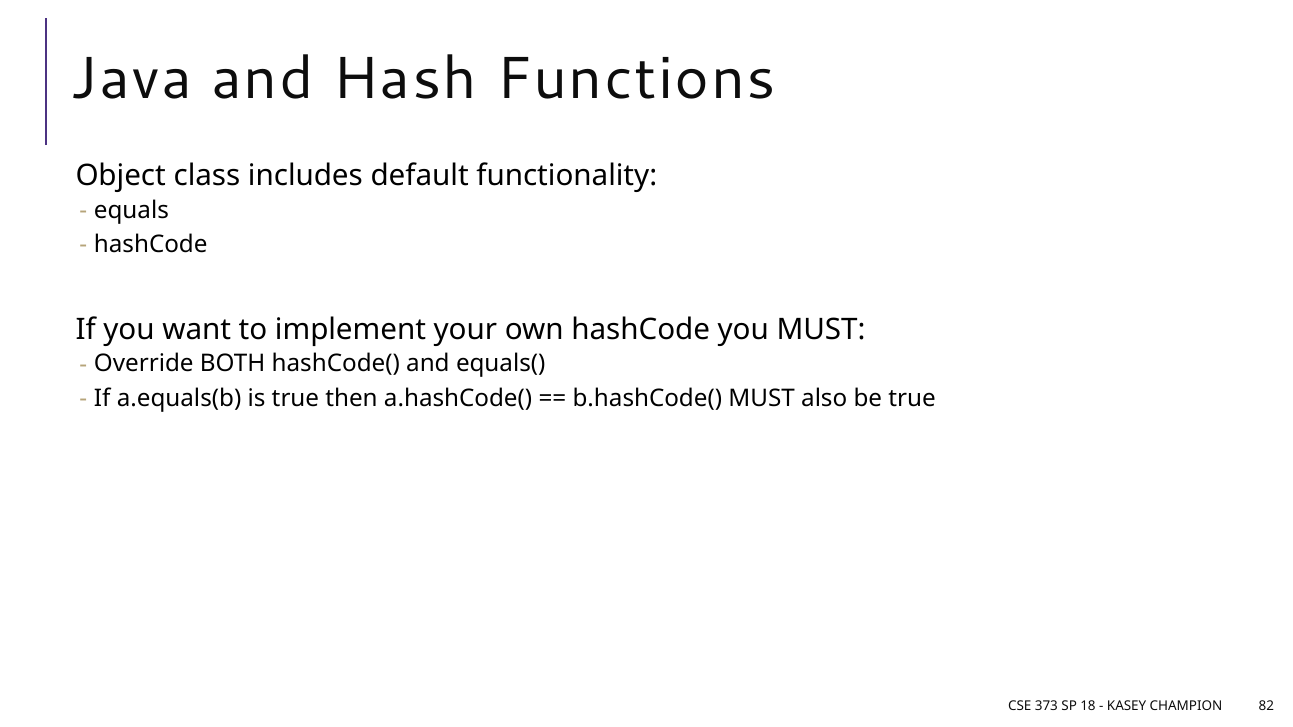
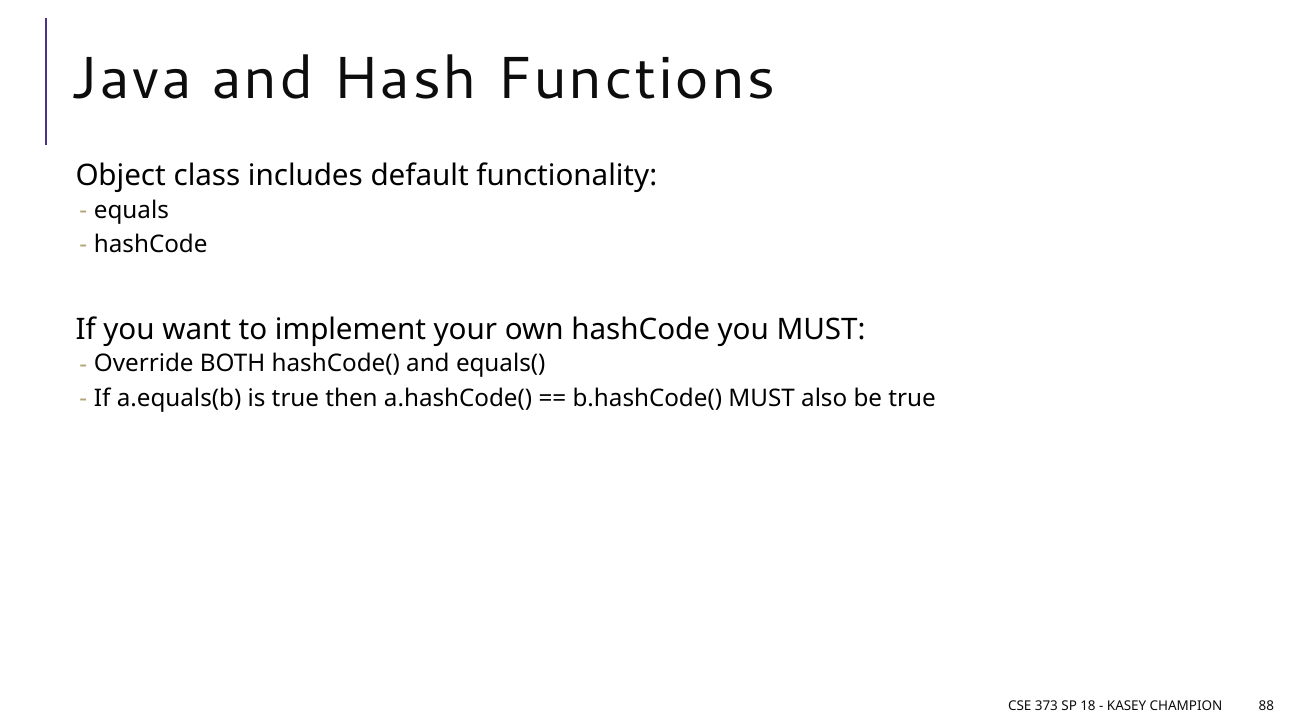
82: 82 -> 88
